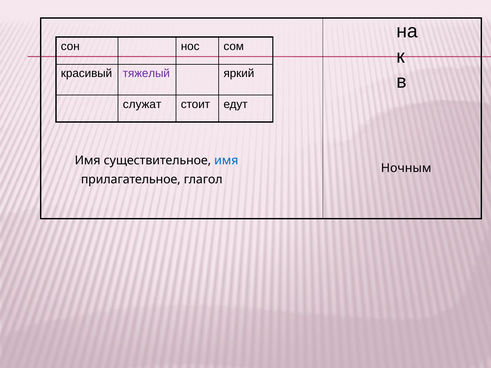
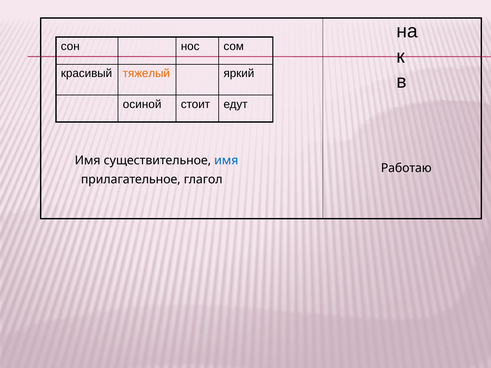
тяжелый colour: purple -> orange
служат: служат -> осиной
Ночным: Ночным -> Работаю
